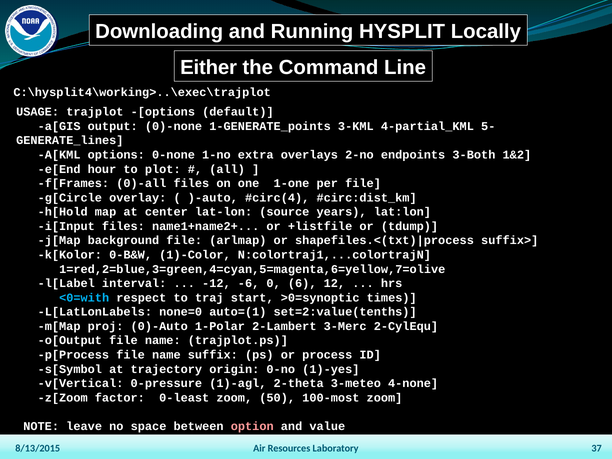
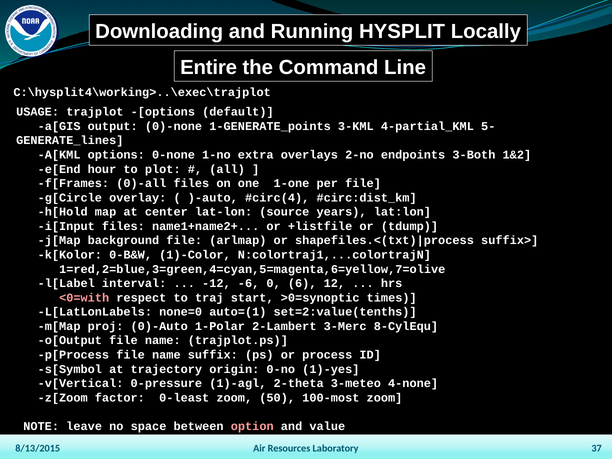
Either: Either -> Entire
<0=with colour: light blue -> pink
2-CylEqu: 2-CylEqu -> 8-CylEqu
